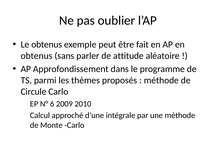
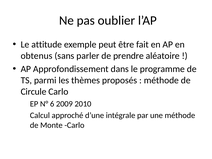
Le obtenus: obtenus -> attitude
attitude: attitude -> prendre
